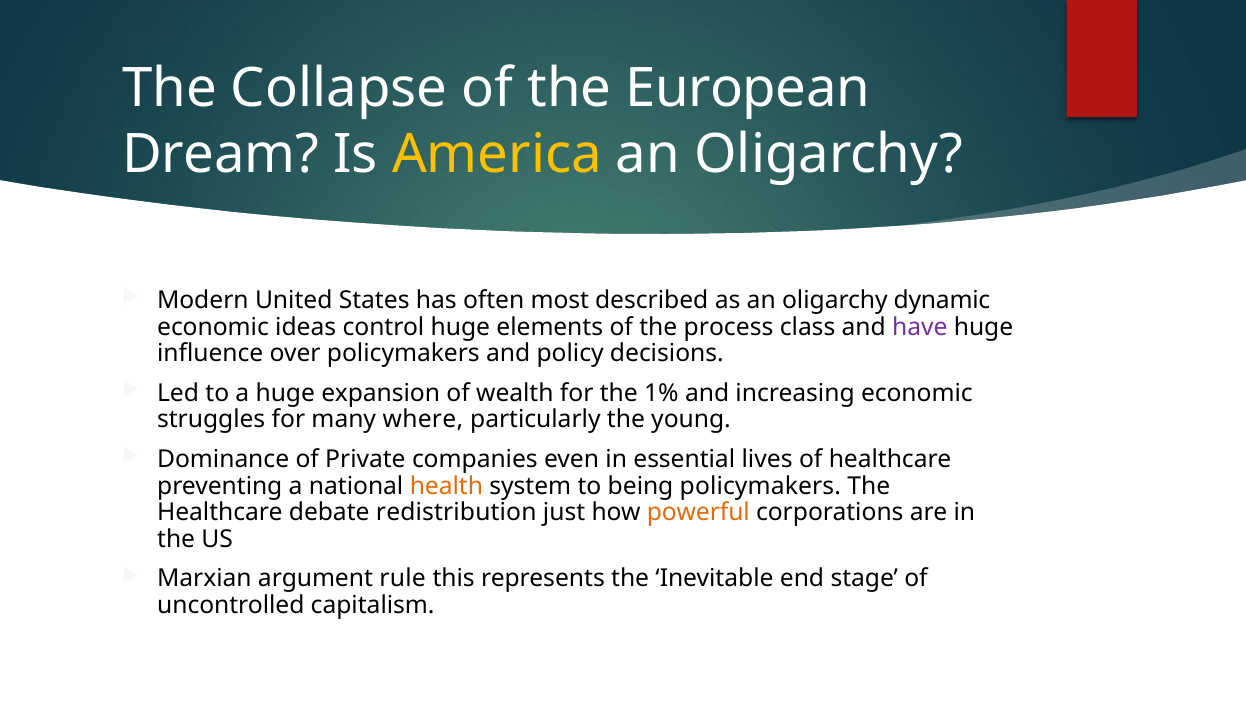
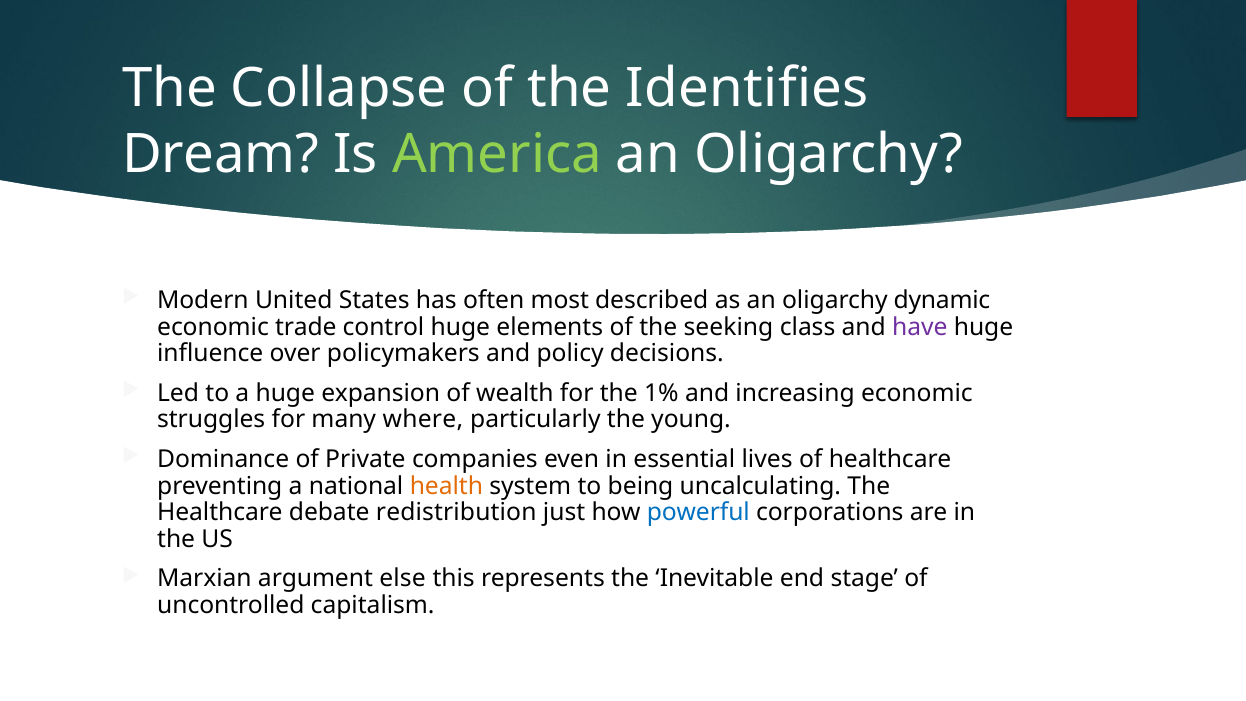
European: European -> Identifies
America colour: yellow -> light green
ideas: ideas -> trade
process: process -> seeking
being policymakers: policymakers -> uncalculating
powerful colour: orange -> blue
rule: rule -> else
